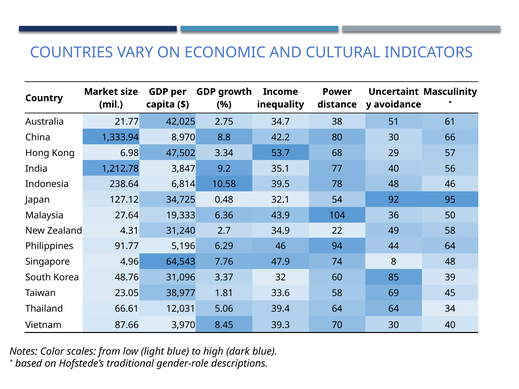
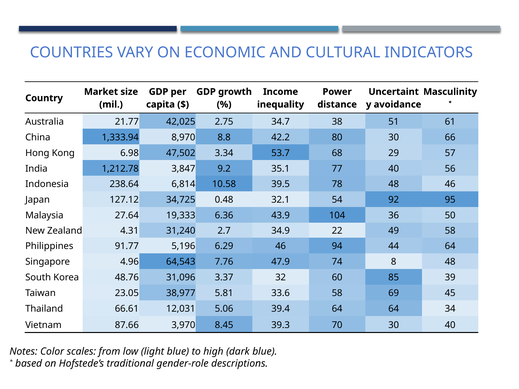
1.81: 1.81 -> 5.81
